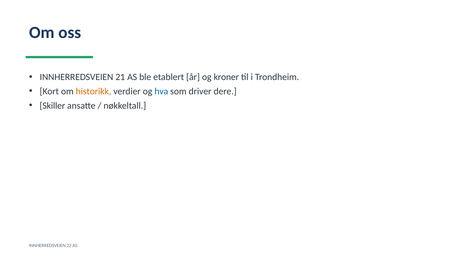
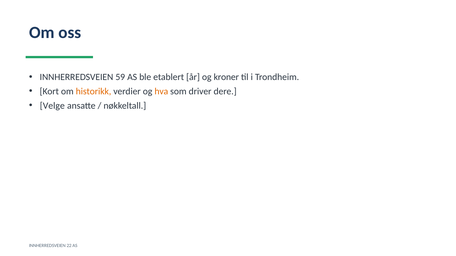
21: 21 -> 59
hva colour: blue -> orange
Skiller: Skiller -> Velge
